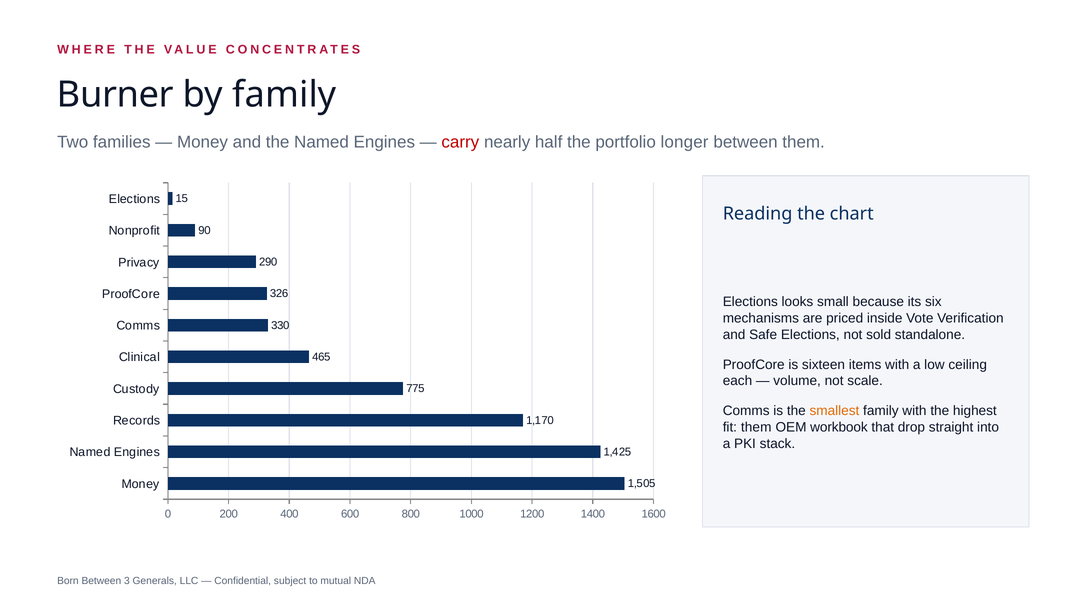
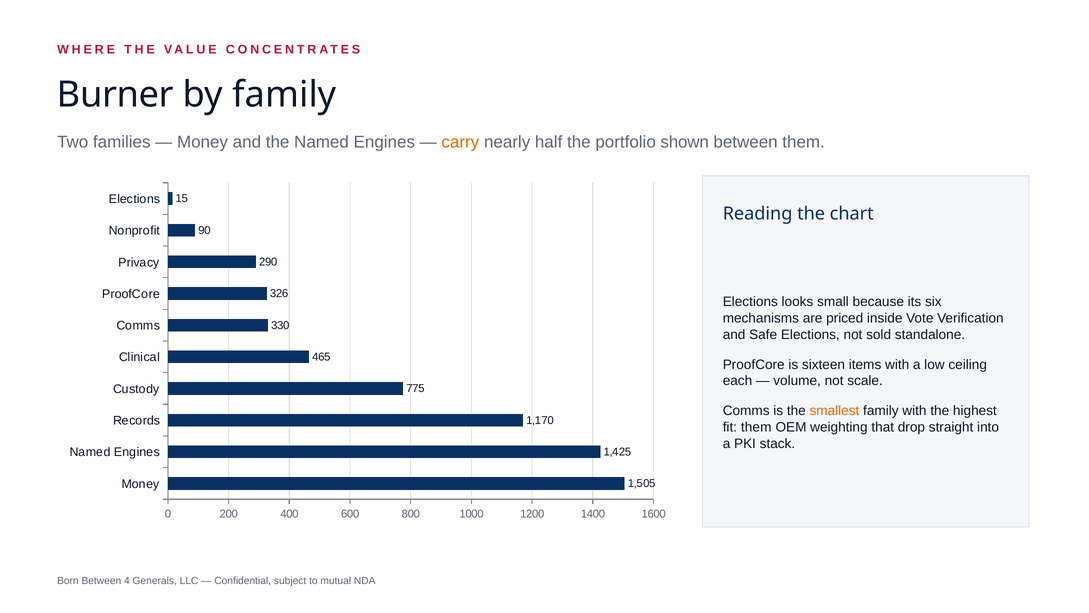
carry colour: red -> orange
longer: longer -> shown
workbook: workbook -> weighting
3: 3 -> 4
